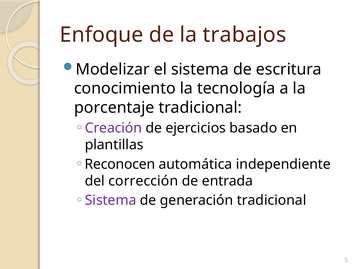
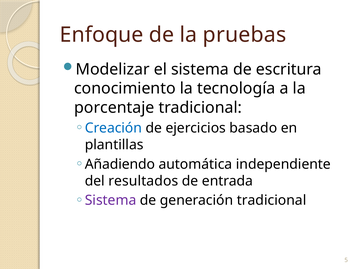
trabajos: trabajos -> pruebas
Creación colour: purple -> blue
Reconocen: Reconocen -> Añadiendo
corrección: corrección -> resultados
